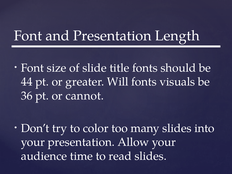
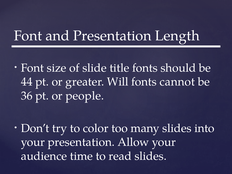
visuals: visuals -> cannot
cannot: cannot -> people
